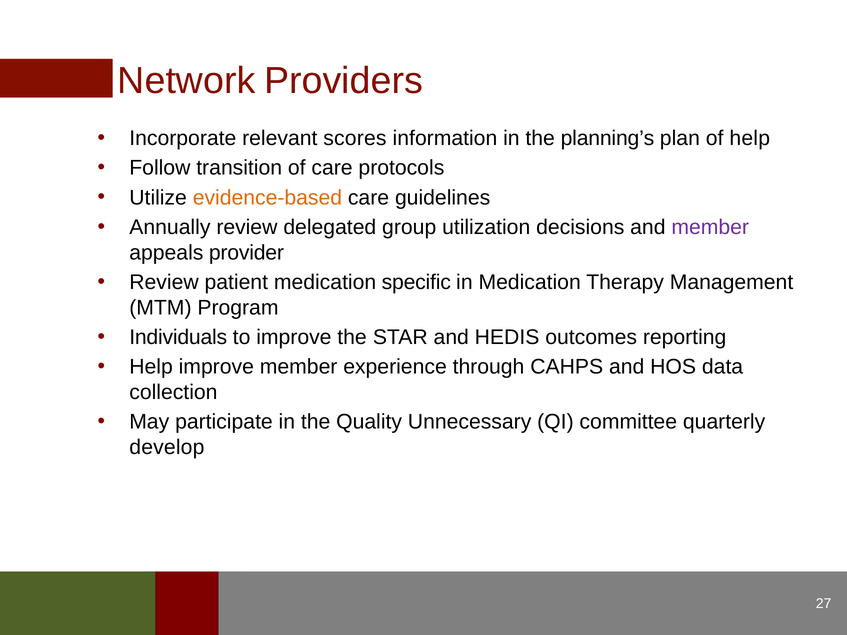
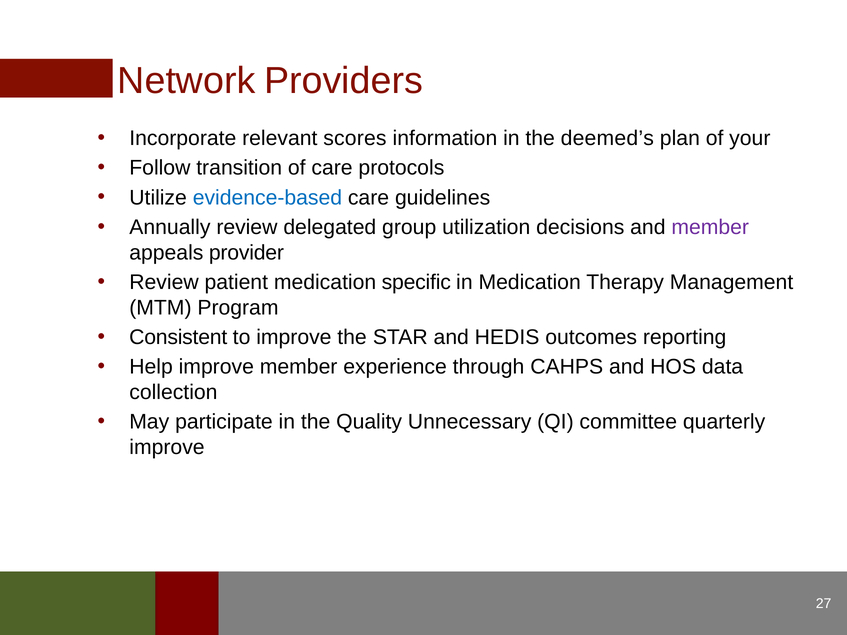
planning’s: planning’s -> deemed’s
of help: help -> your
evidence-based colour: orange -> blue
Individuals: Individuals -> Consistent
develop at (167, 447): develop -> improve
